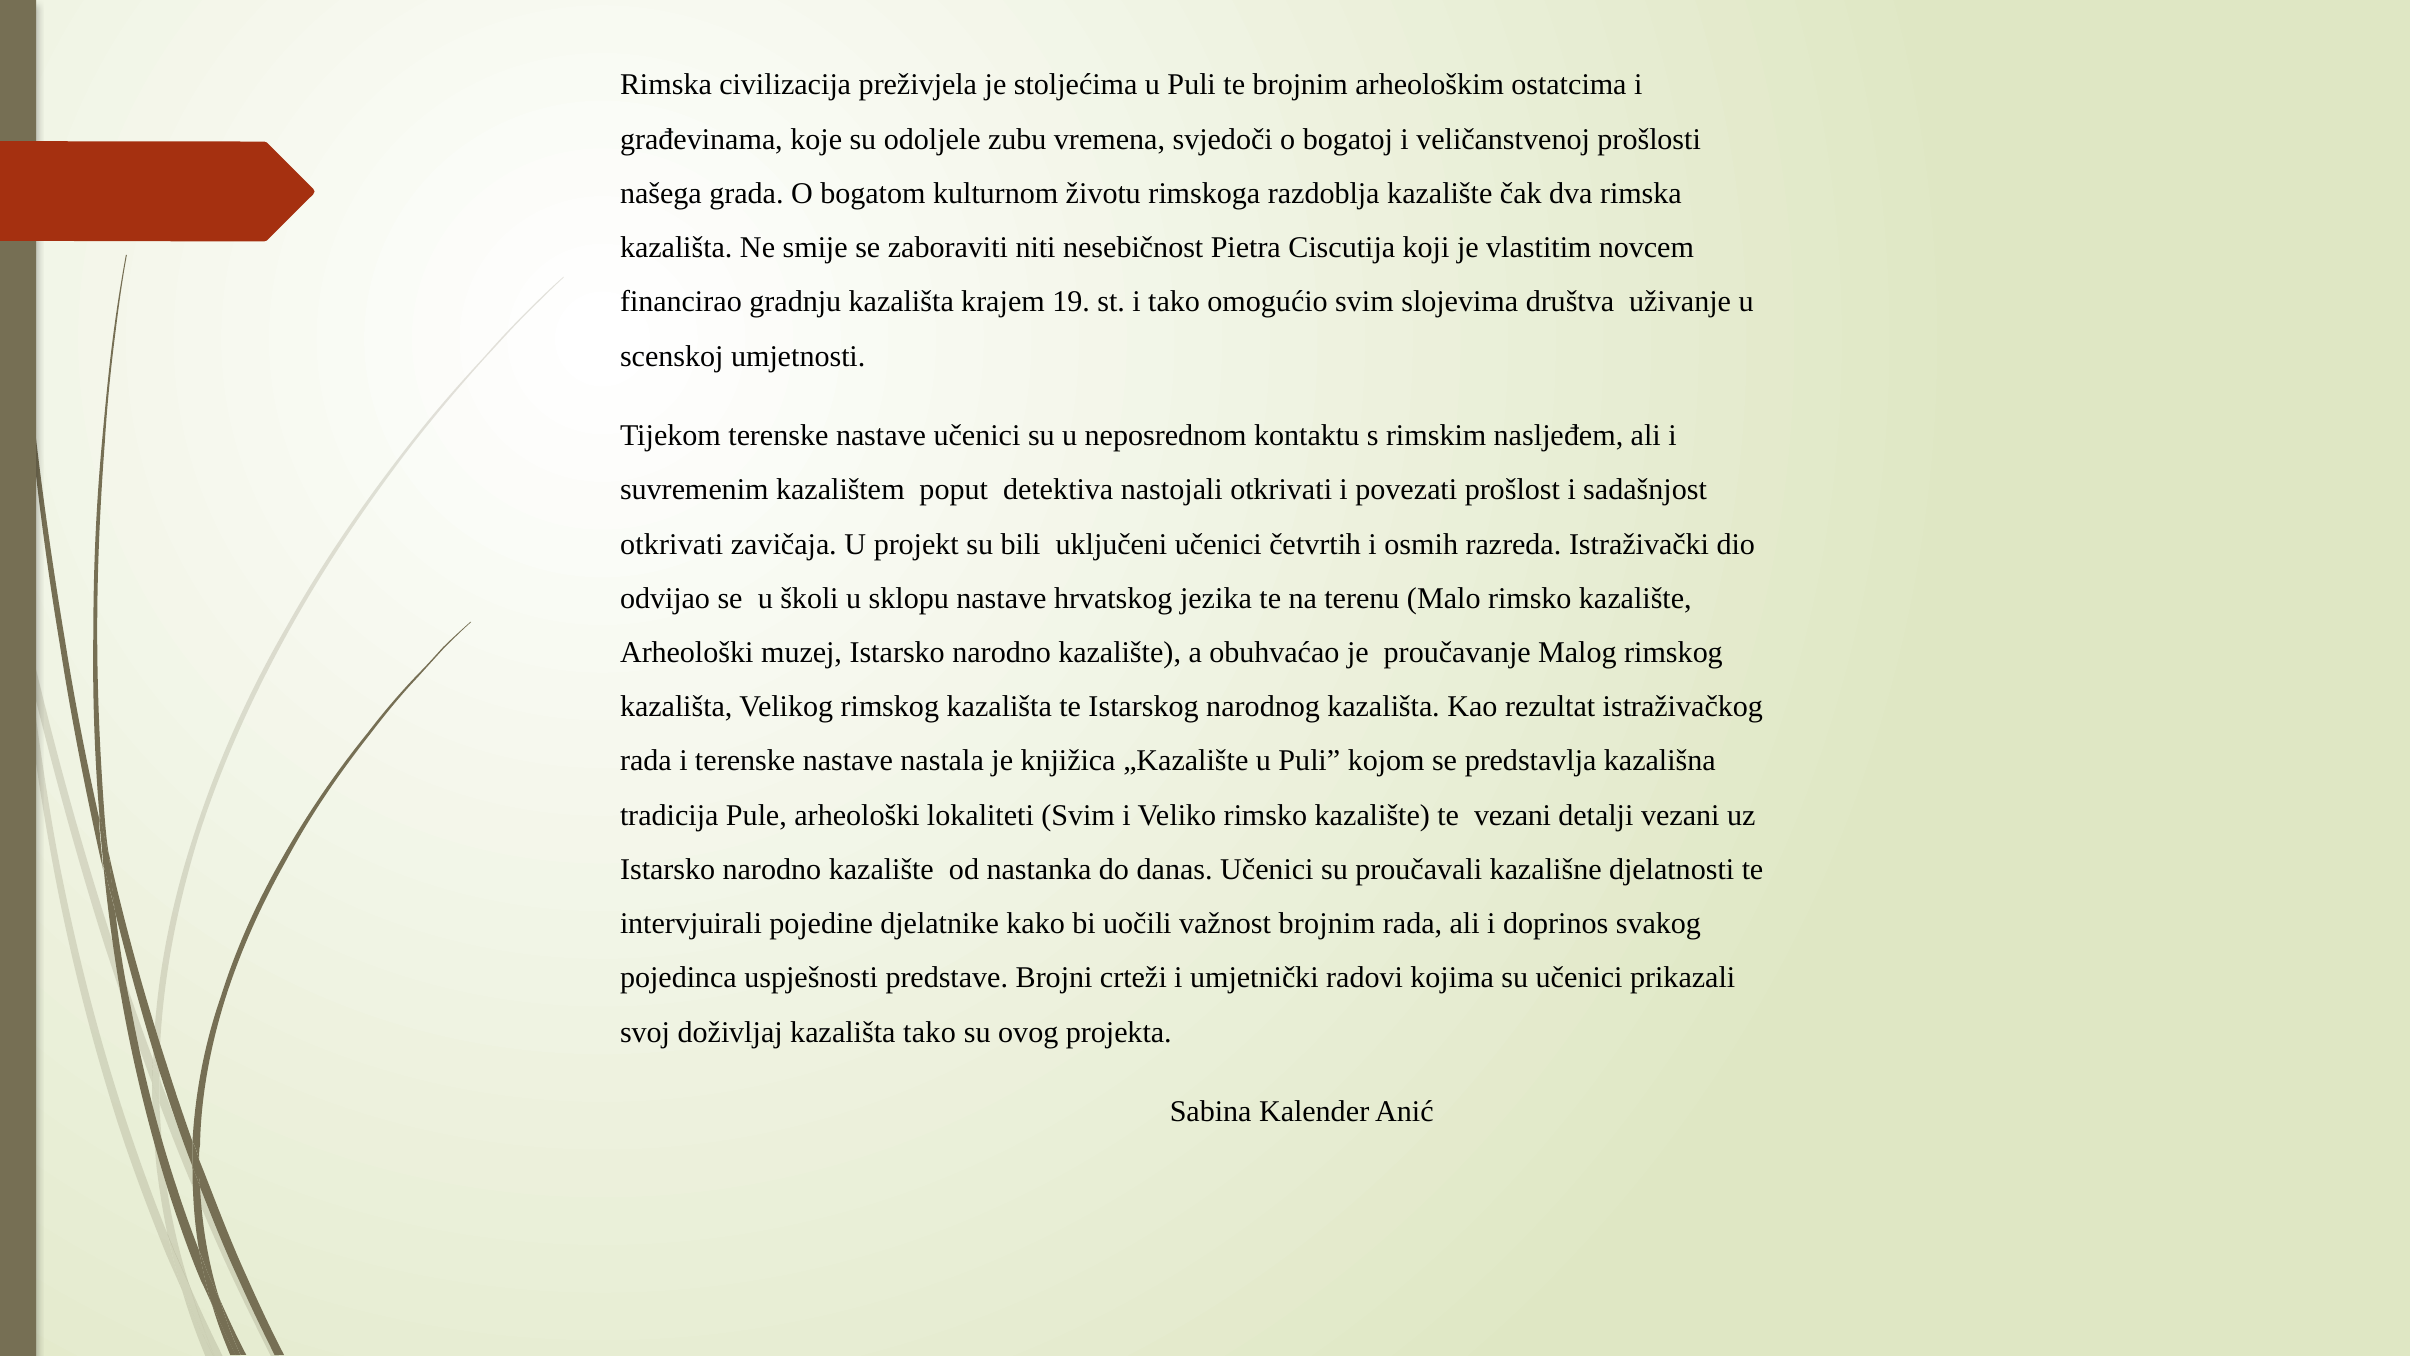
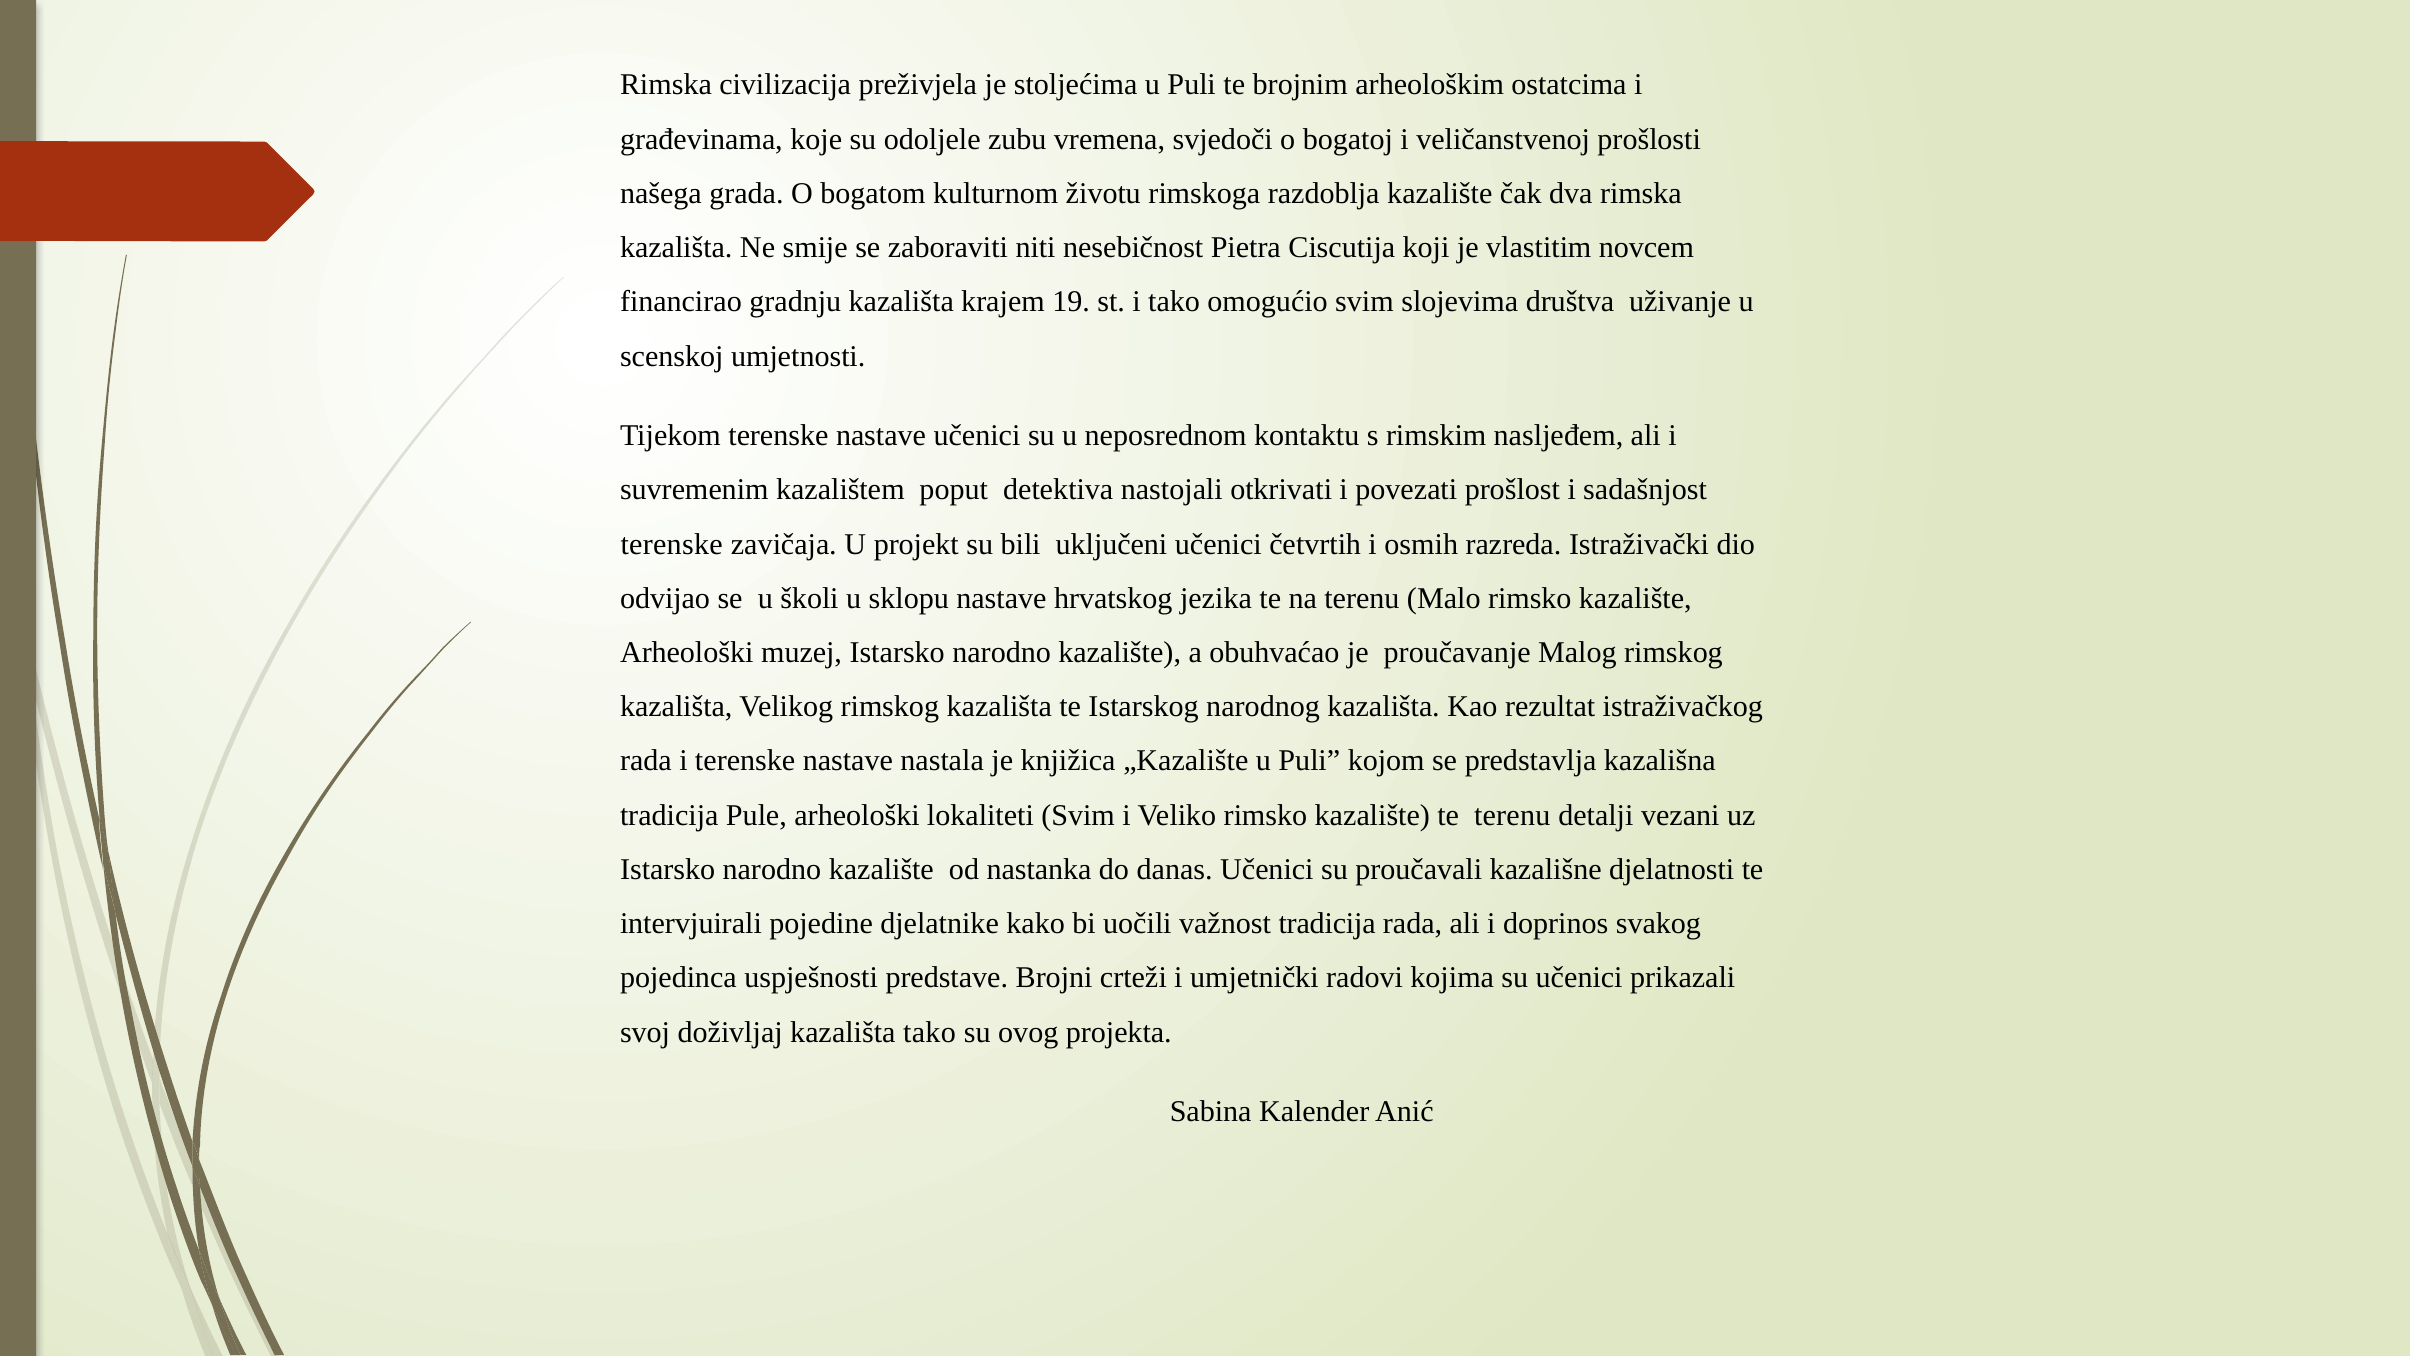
otkrivati at (672, 544): otkrivati -> terenske
te vezani: vezani -> terenu
važnost brojnim: brojnim -> tradicija
